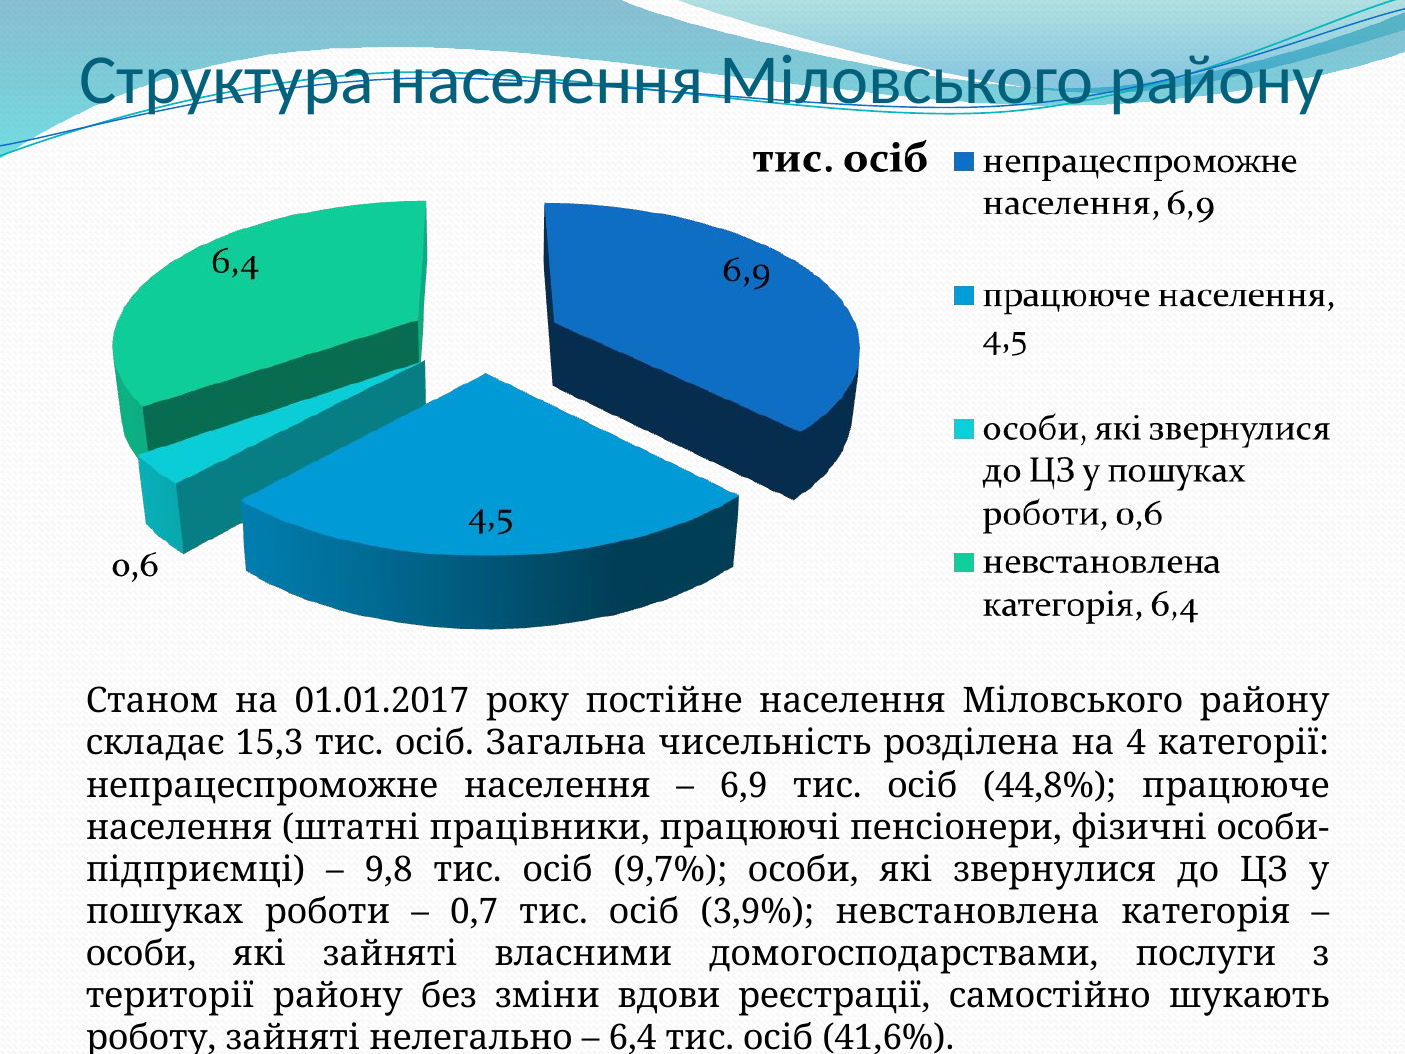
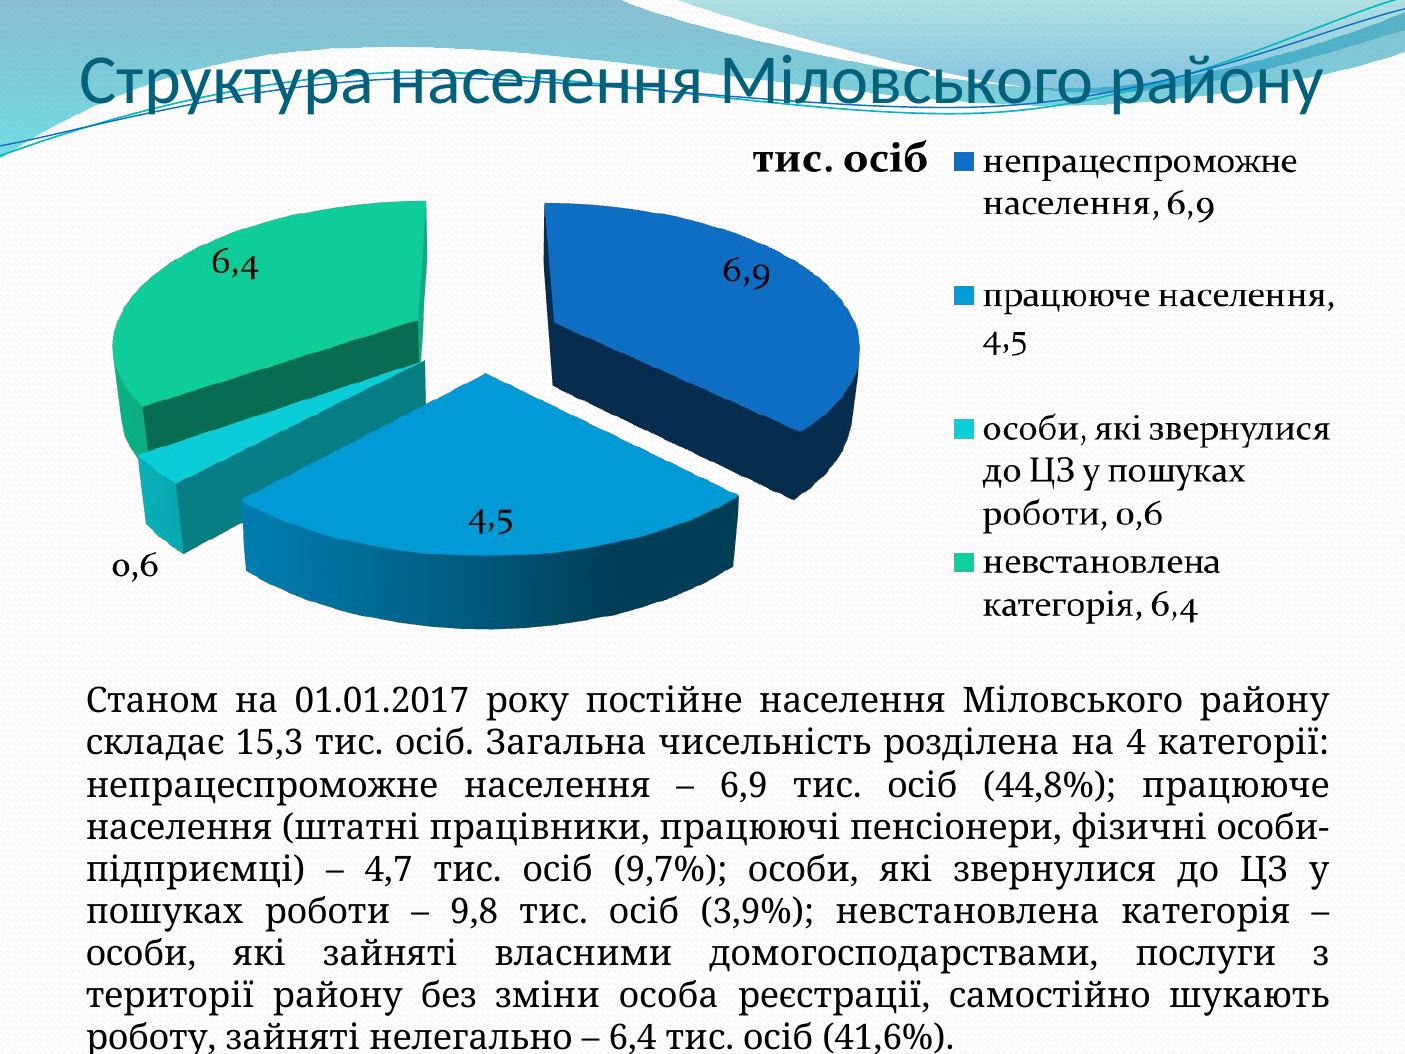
9,8: 9,8 -> 4,7
0,7: 0,7 -> 9,8
вдови: вдови -> особа
